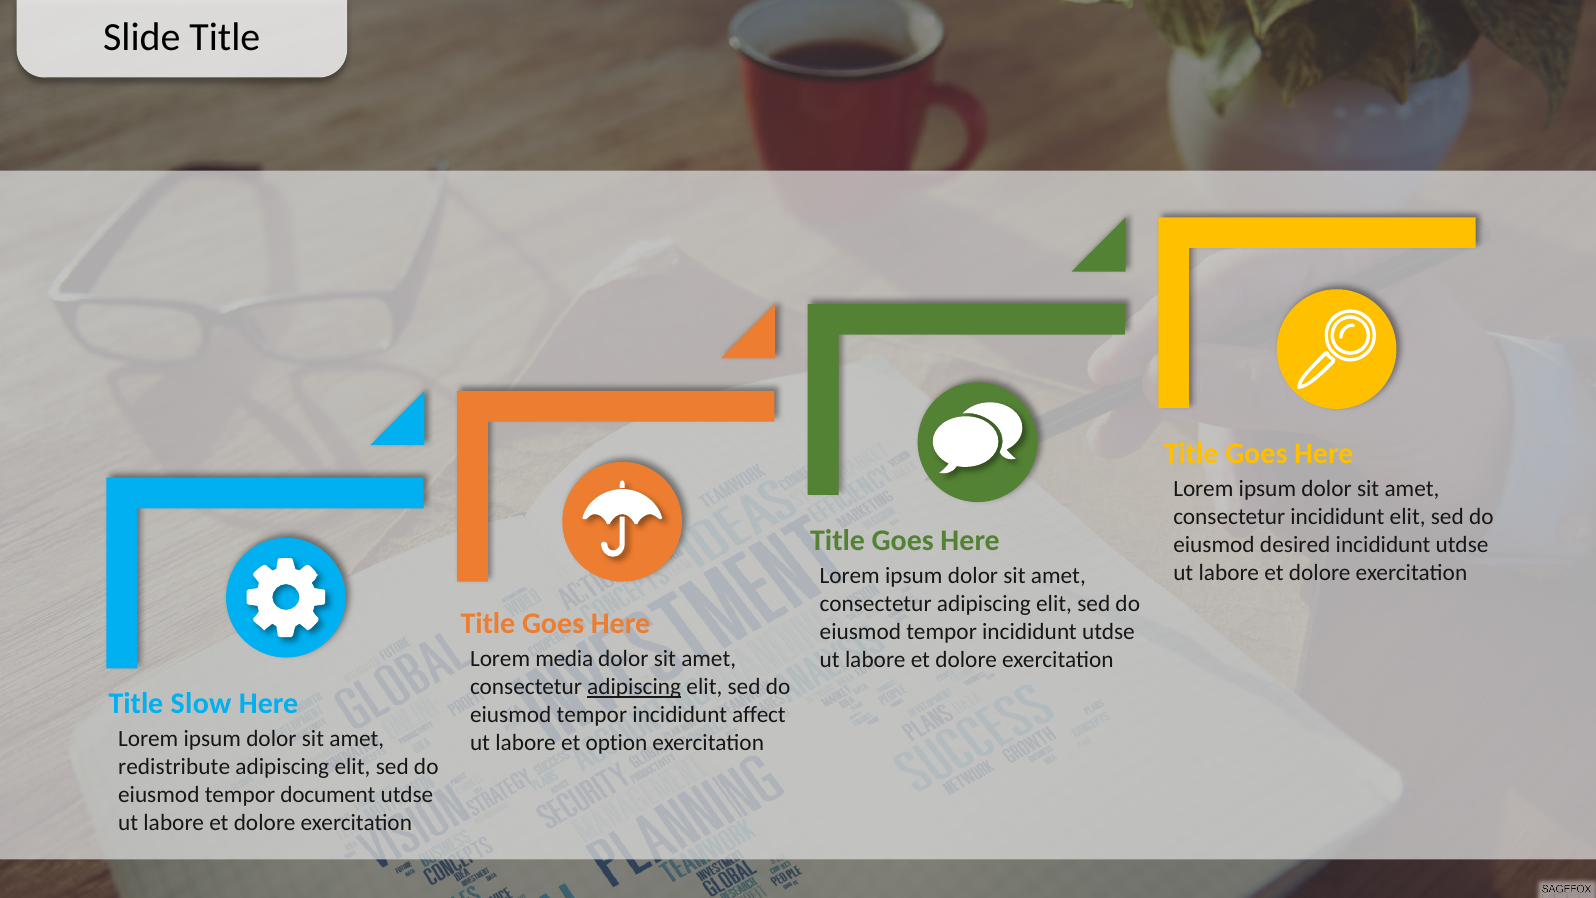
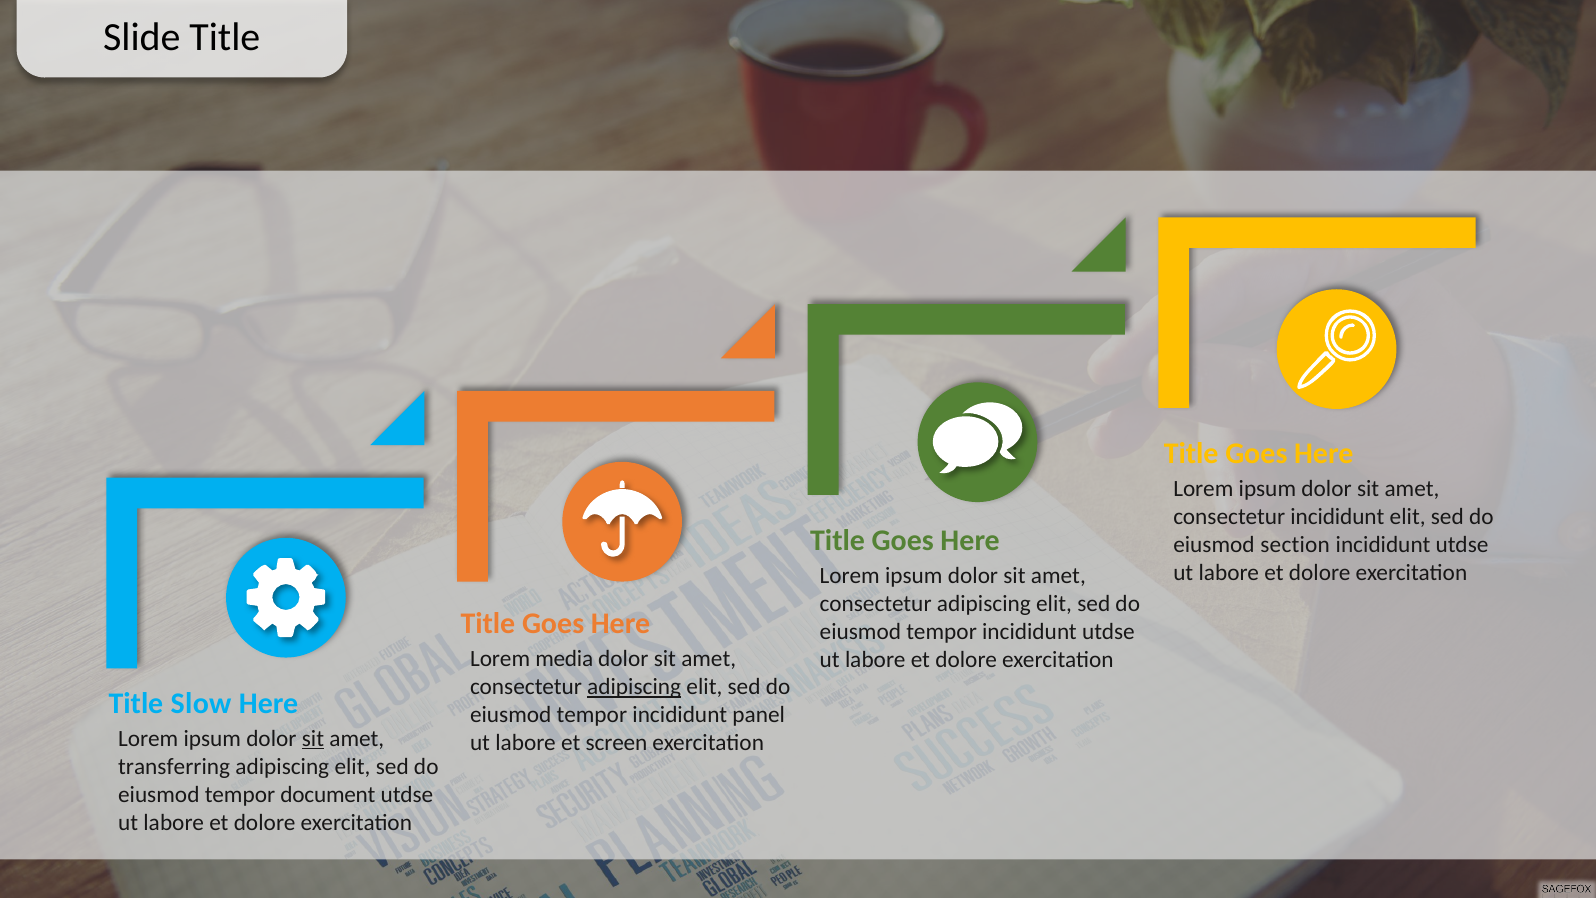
desired: desired -> section
affect: affect -> panel
sit at (313, 738) underline: none -> present
option: option -> screen
redistribute: redistribute -> transferring
